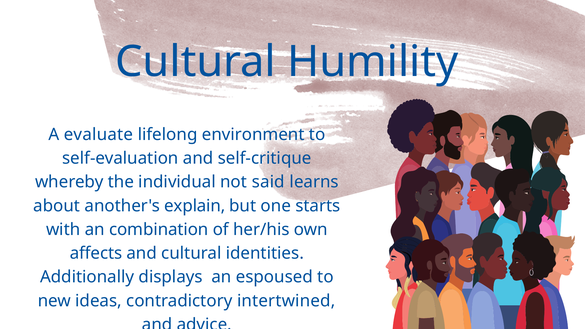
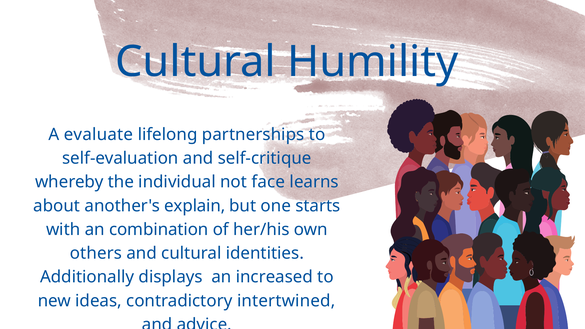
environment: environment -> partnerships
said: said -> face
affects: affects -> others
espoused: espoused -> increased
